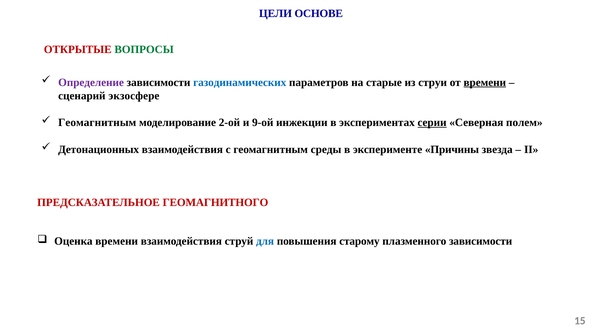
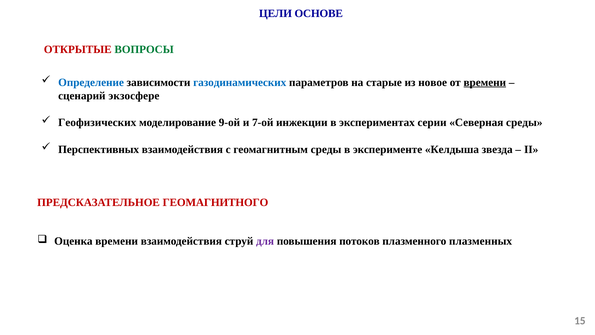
Определение colour: purple -> blue
струи: струи -> новое
Геомагнитным at (97, 122): Геомагнитным -> Геофизических
2-ой: 2-ой -> 9-ой
9-ой: 9-ой -> 7-ой
серии underline: present -> none
Северная полем: полем -> среды
Детонационных: Детонационных -> Перспективных
Причины: Причины -> Келдыша
для colour: blue -> purple
старому: старому -> потоков
плазменного зависимости: зависимости -> плазменных
